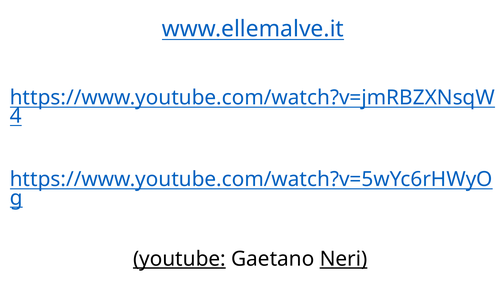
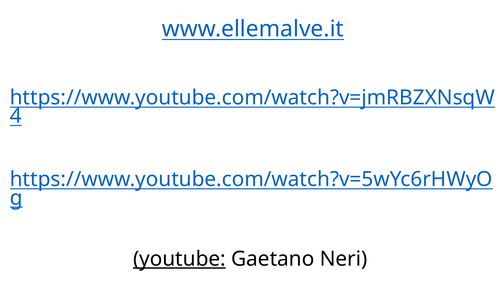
Neri underline: present -> none
